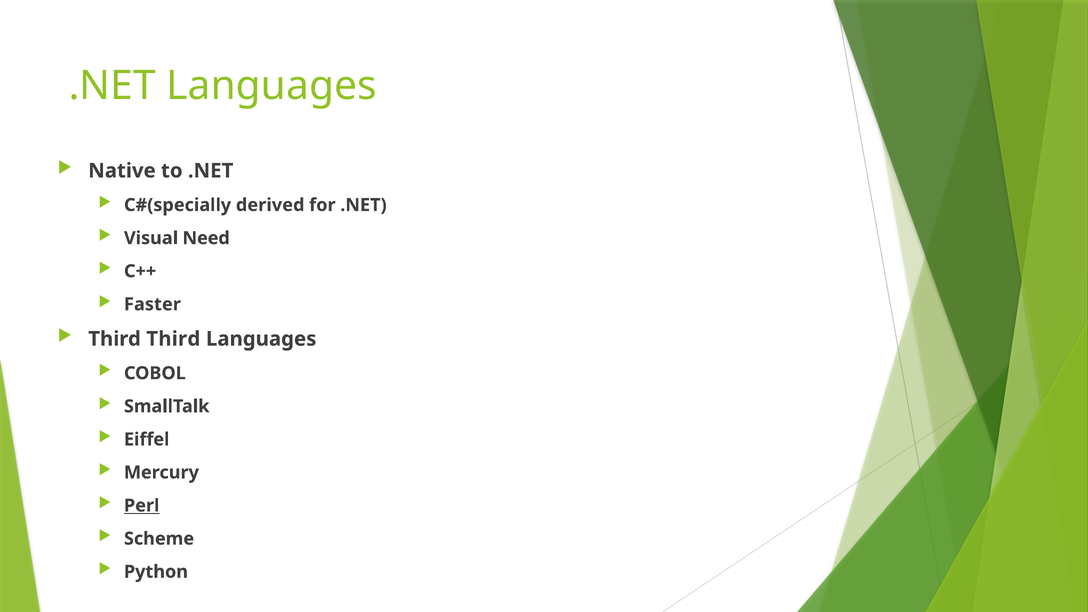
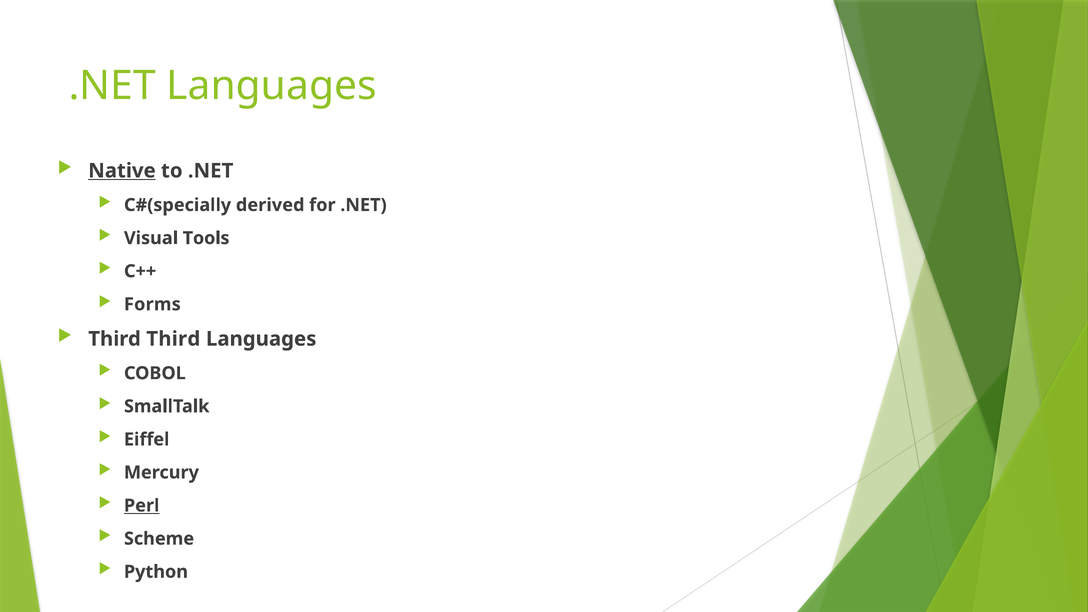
Native underline: none -> present
Need: Need -> Tools
Faster: Faster -> Forms
